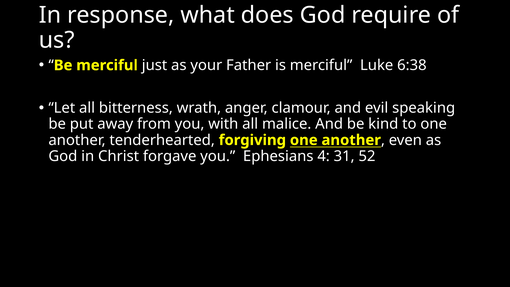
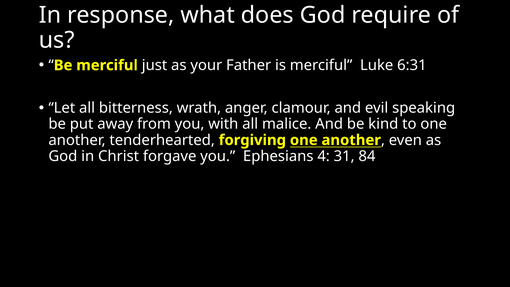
6:38: 6:38 -> 6:31
52: 52 -> 84
